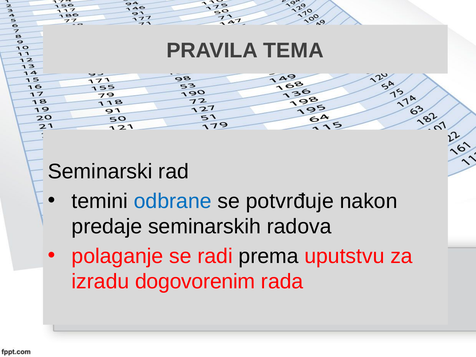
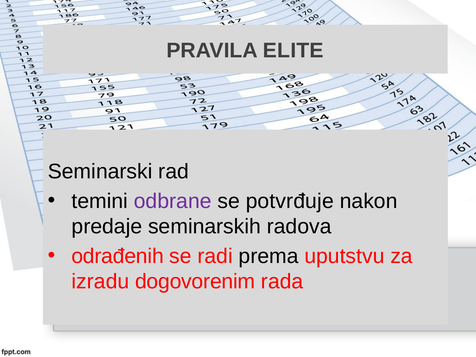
TEMA: TEMA -> ELITE
odbrane colour: blue -> purple
polaganje: polaganje -> odrađenih
